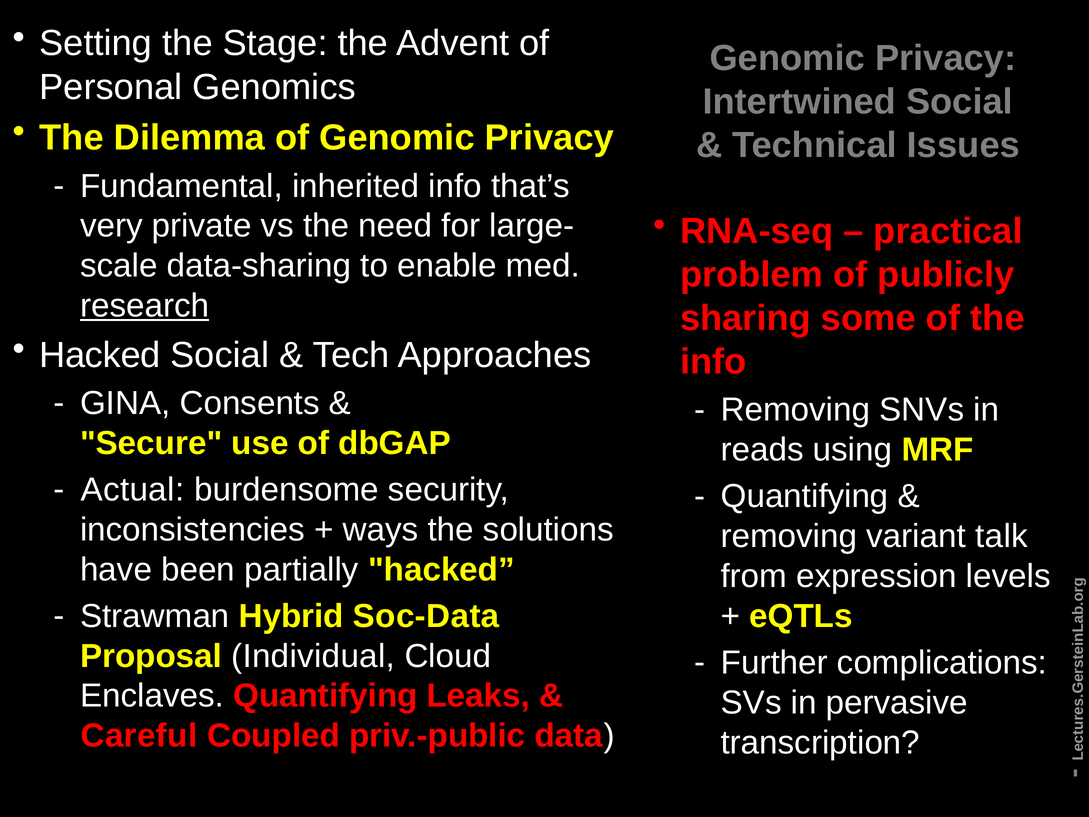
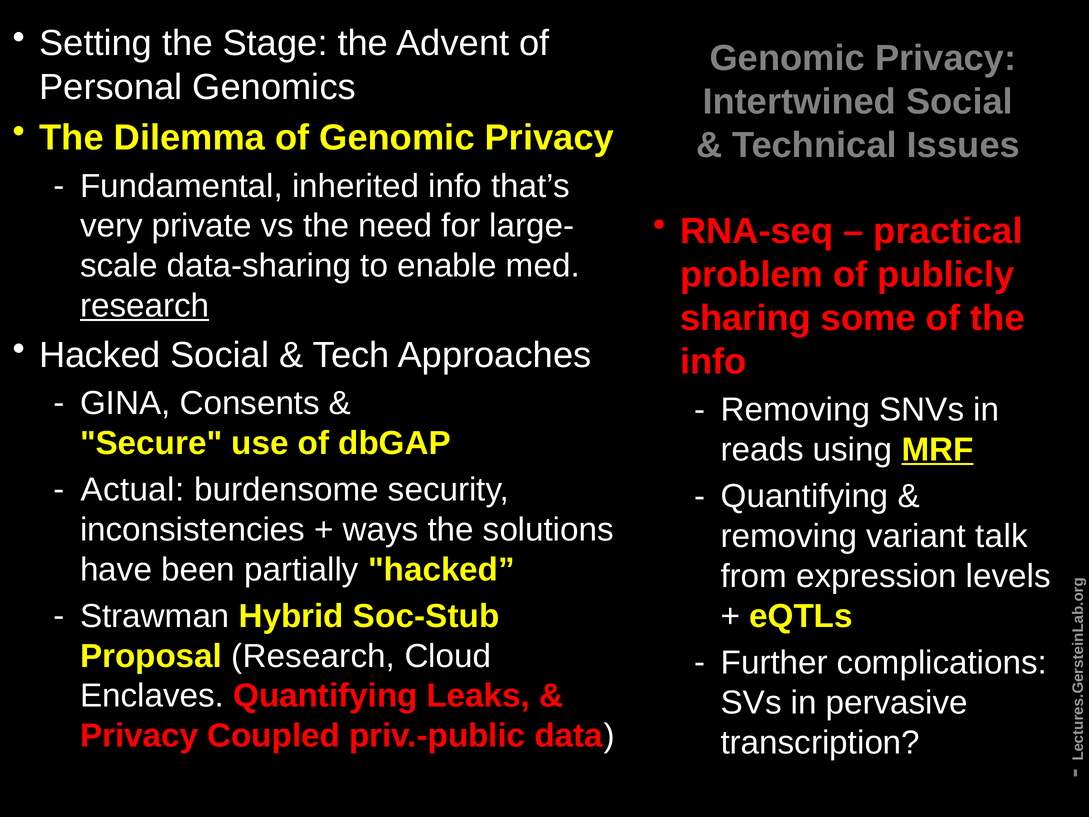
MRF underline: none -> present
Soc-Data: Soc-Data -> Soc-Stub
Proposal Individual: Individual -> Research
Careful at (139, 736): Careful -> Privacy
